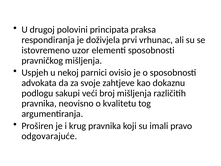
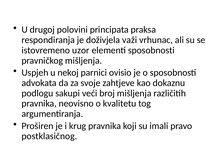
prvi: prvi -> važi
odgovarajuće: odgovarajuće -> postklasičnog
